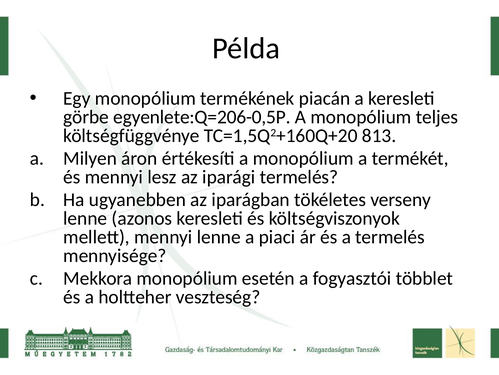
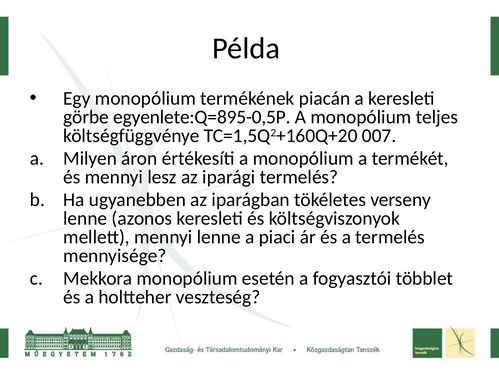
egyenlete:Q=206-0,5P: egyenlete:Q=206-0,5P -> egyenlete:Q=895-0,5P
813: 813 -> 007
